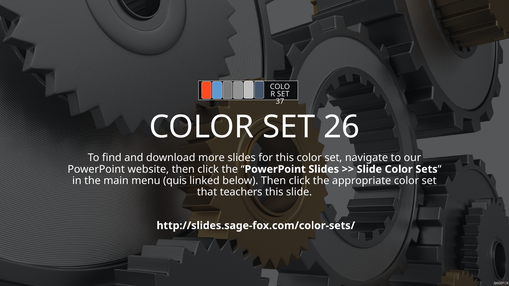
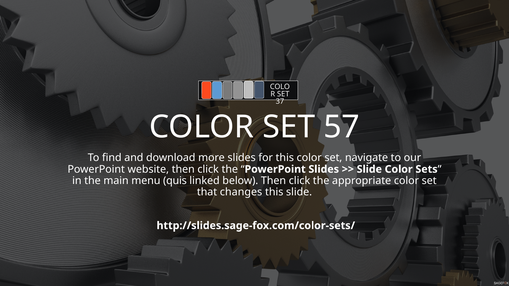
26: 26 -> 57
teachers: teachers -> changes
